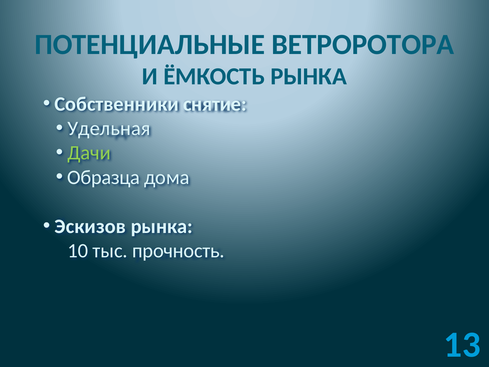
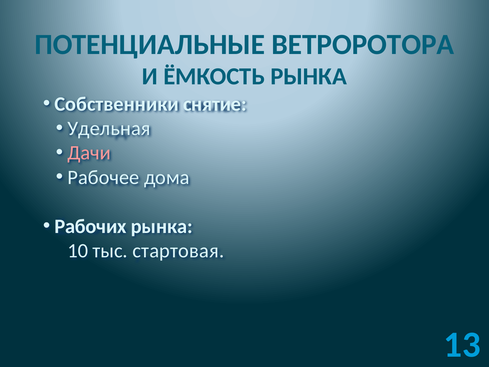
Дачи colour: light green -> pink
Образца: Образца -> Рабочее
Эскизов: Эскизов -> Рабочих
прочность: прочность -> стартовая
